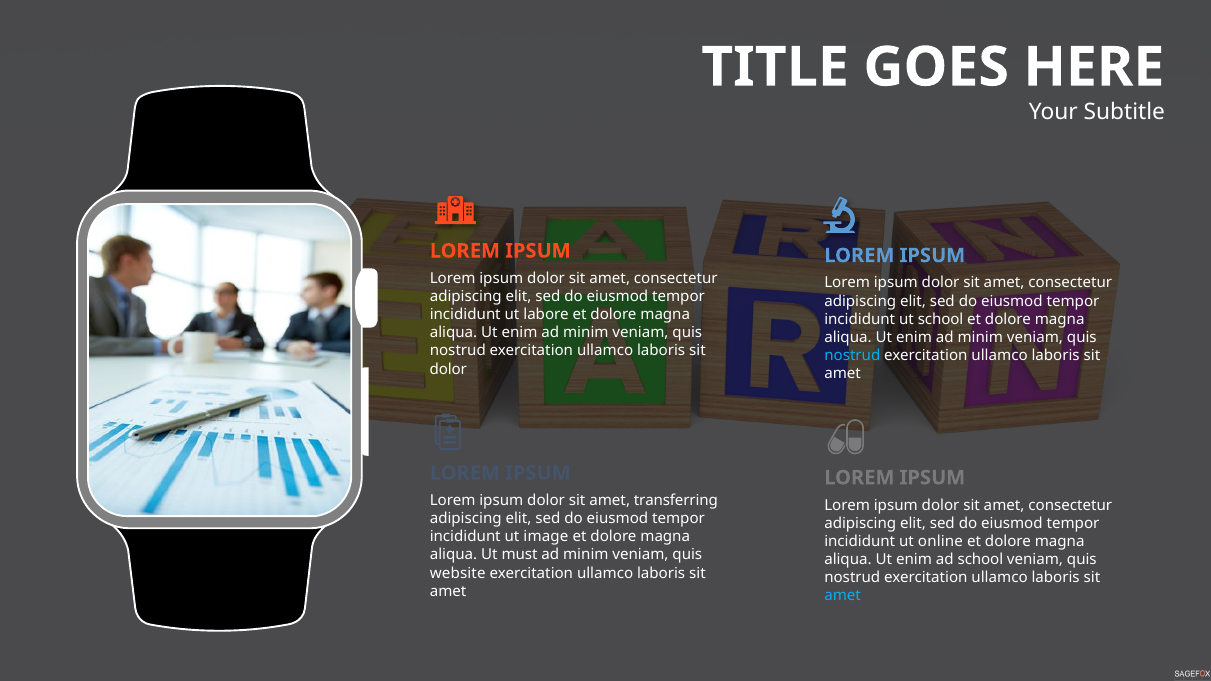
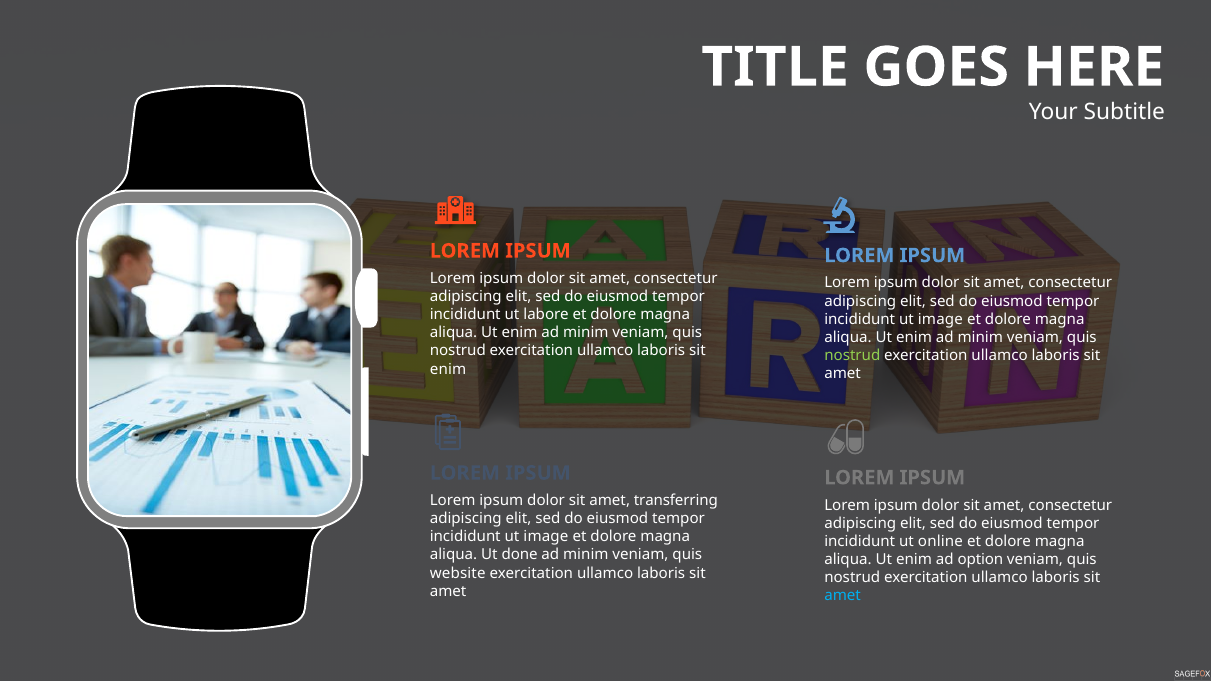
school at (941, 319): school -> image
nostrud at (852, 356) colour: light blue -> light green
dolor at (448, 369): dolor -> enim
must: must -> done
ad school: school -> option
